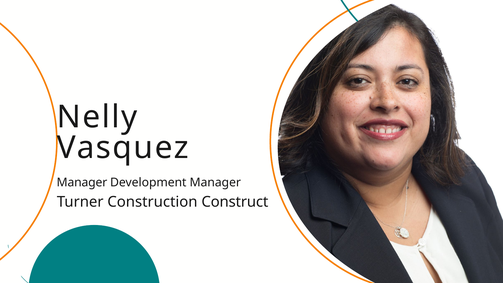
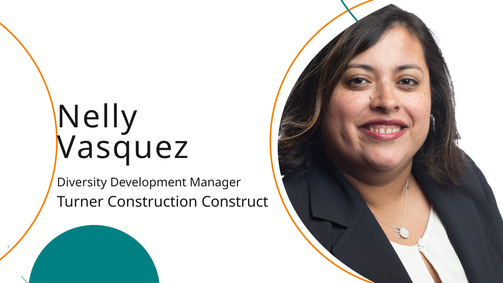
Manager at (82, 182): Manager -> Diversity
